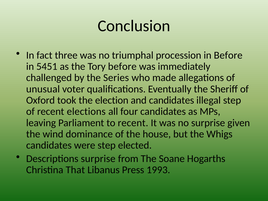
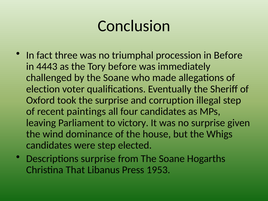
5451: 5451 -> 4443
by the Series: Series -> Soane
unusual: unusual -> election
the election: election -> surprise
and candidates: candidates -> corruption
elections: elections -> paintings
to recent: recent -> victory
1993: 1993 -> 1953
